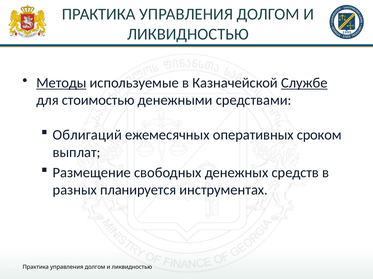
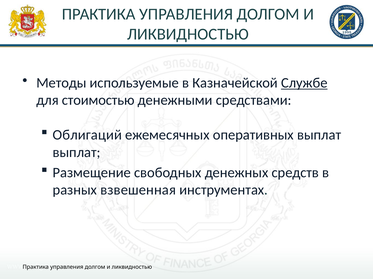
Методы underline: present -> none
оперативных сроком: сроком -> выплат
планируется: планируется -> взвешенная
